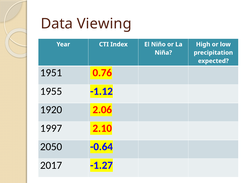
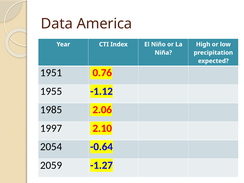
Viewing: Viewing -> America
1920: 1920 -> 1985
2050: 2050 -> 2054
2017: 2017 -> 2059
